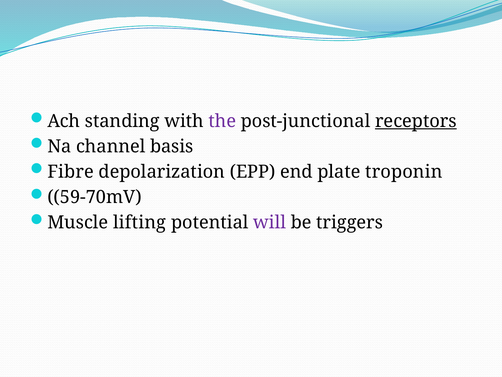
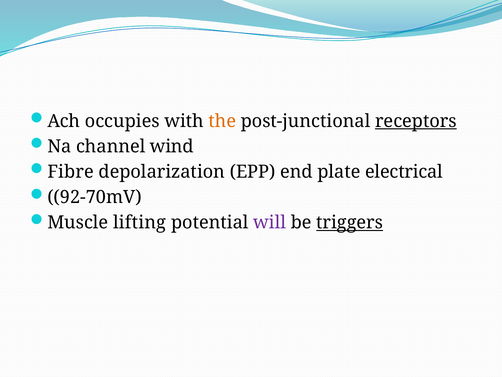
standing: standing -> occupies
the colour: purple -> orange
basis: basis -> wind
troponin: troponin -> electrical
59-70mV: 59-70mV -> 92-70mV
triggers underline: none -> present
